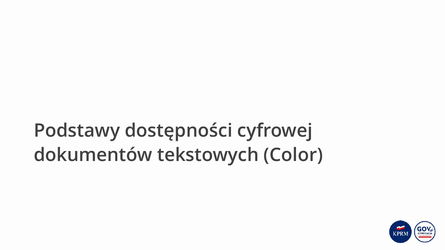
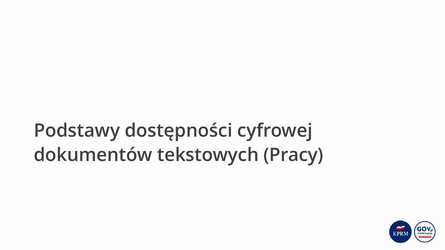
Color: Color -> Pracy
